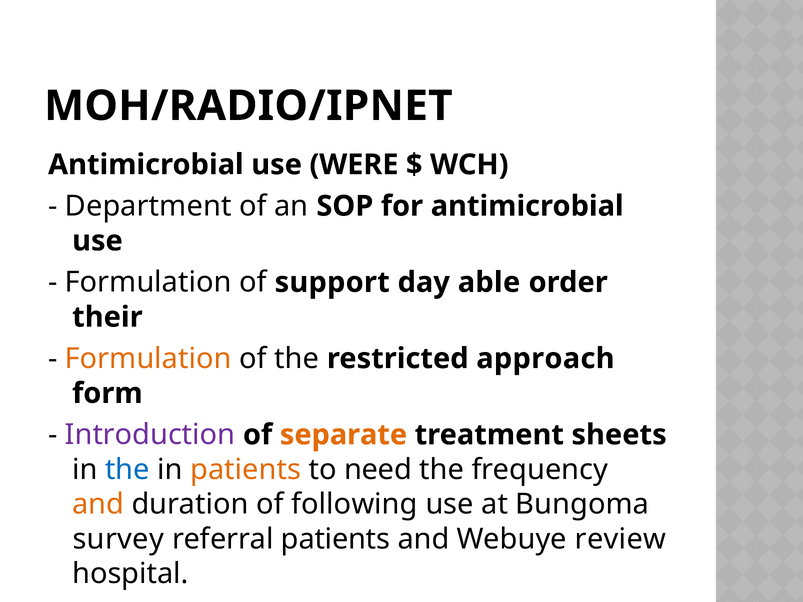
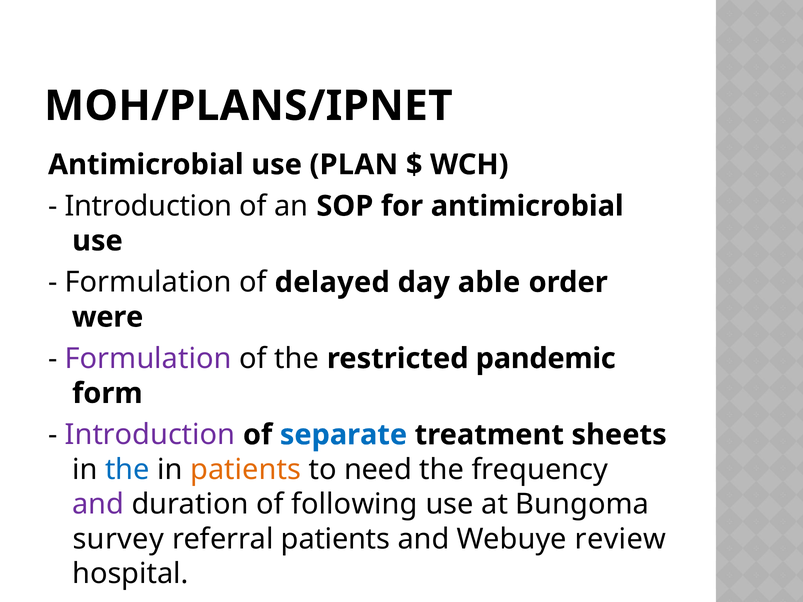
MOH/RADIO/IPNET: MOH/RADIO/IPNET -> MOH/PLANS/IPNET
WERE: WERE -> PLAN
Department at (148, 206): Department -> Introduction
support: support -> delayed
their: their -> were
Formulation at (148, 359) colour: orange -> purple
approach: approach -> pandemic
separate colour: orange -> blue
and at (98, 505) colour: orange -> purple
